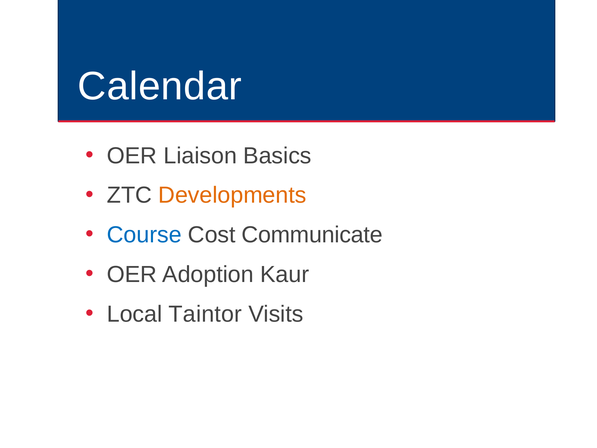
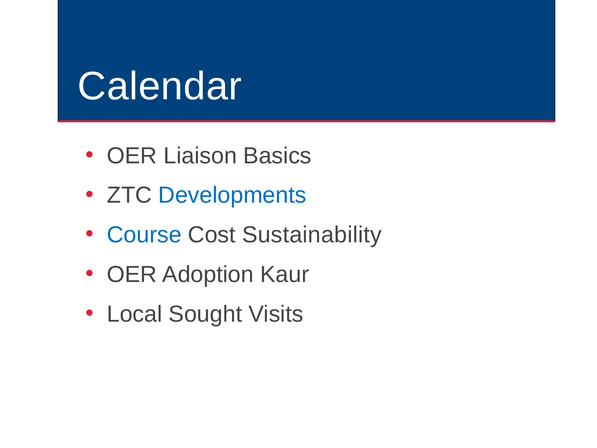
Developments colour: orange -> blue
Communicate: Communicate -> Sustainability
Taintor: Taintor -> Sought
